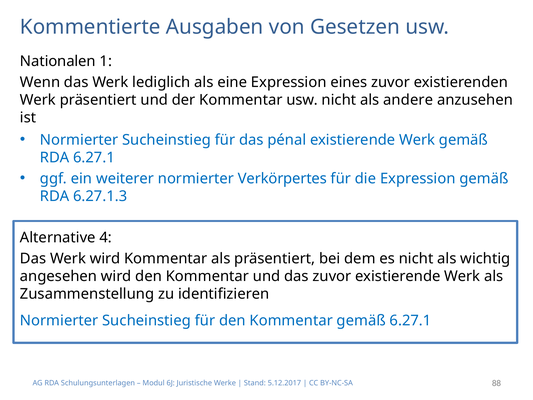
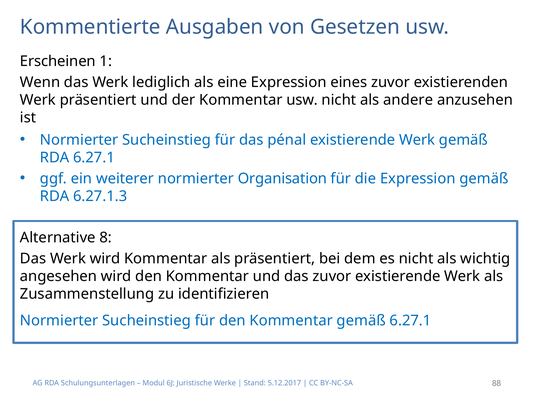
Nationalen: Nationalen -> Erscheinen
Verkörpertes: Verkörpertes -> Organisation
4: 4 -> 8
